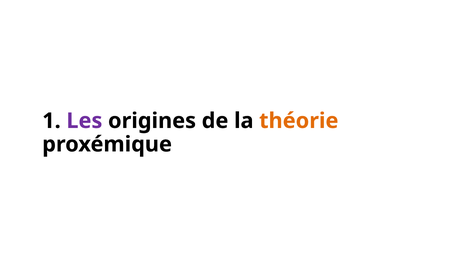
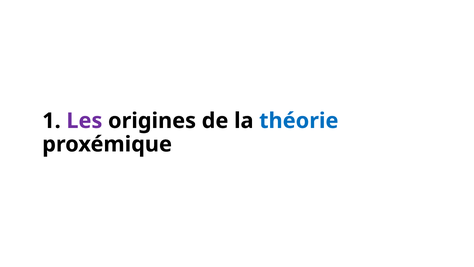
théorie colour: orange -> blue
